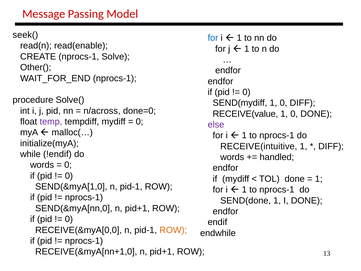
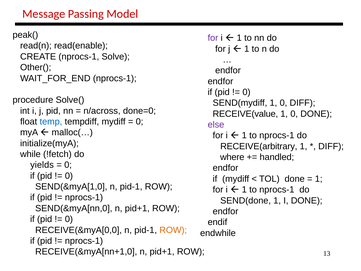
seek(: seek( -> peak(
for at (213, 38) colour: blue -> purple
temp colour: purple -> blue
RECEIVE(intuitive: RECEIVE(intuitive -> RECEIVE(arbitrary
!endif: !endif -> !fetch
words at (232, 157): words -> where
words at (42, 165): words -> yields
